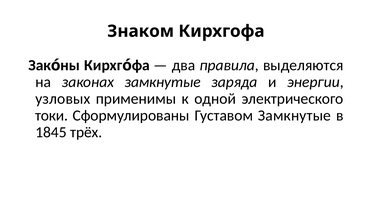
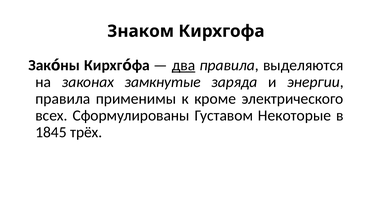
два underline: none -> present
узловых at (63, 99): узловых -> правила
одной: одной -> кроме
токи: токи -> всех
Густавом Замкнутые: Замкнутые -> Некоторые
